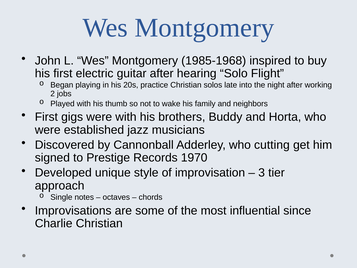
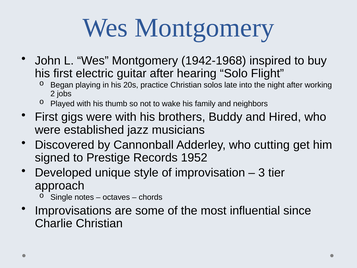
1985-1968: 1985-1968 -> 1942-1968
Horta: Horta -> Hired
1970: 1970 -> 1952
